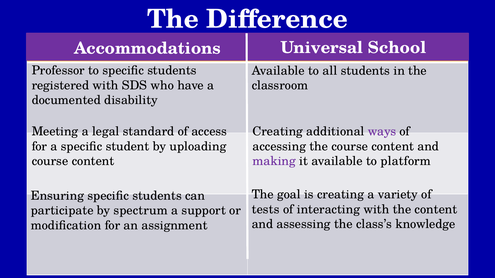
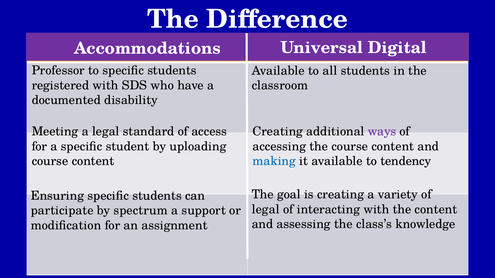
School: School -> Digital
making colour: purple -> blue
platform: platform -> tendency
tests at (266, 210): tests -> legal
